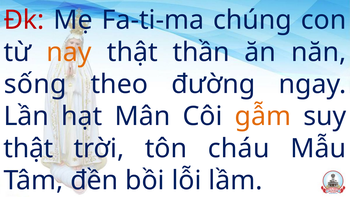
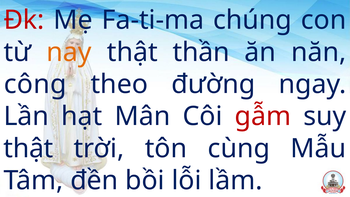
sống: sống -> công
gẫm colour: orange -> red
cháu: cháu -> cùng
